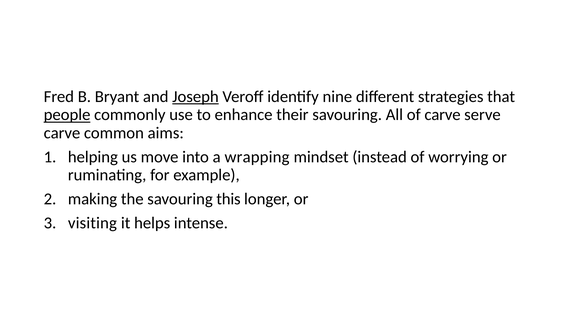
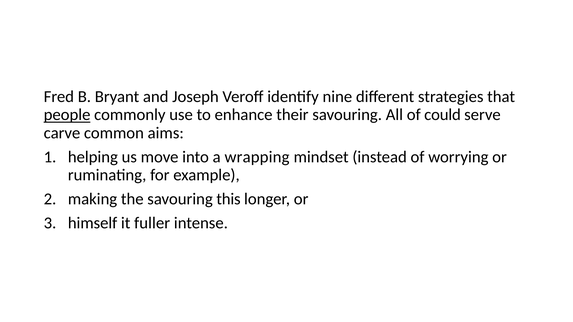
Joseph underline: present -> none
of carve: carve -> could
visiting: visiting -> himself
helps: helps -> fuller
